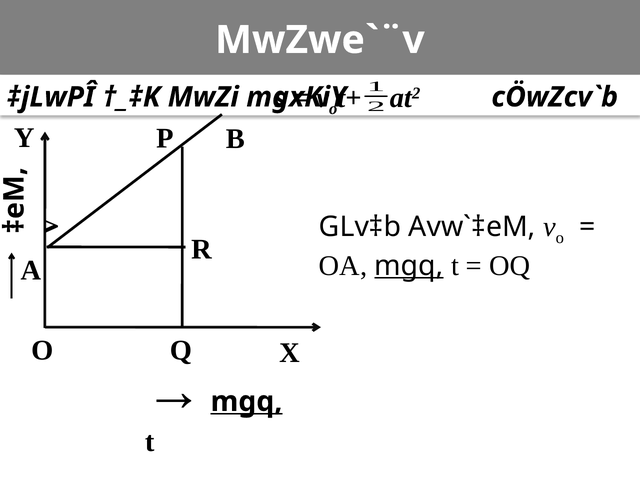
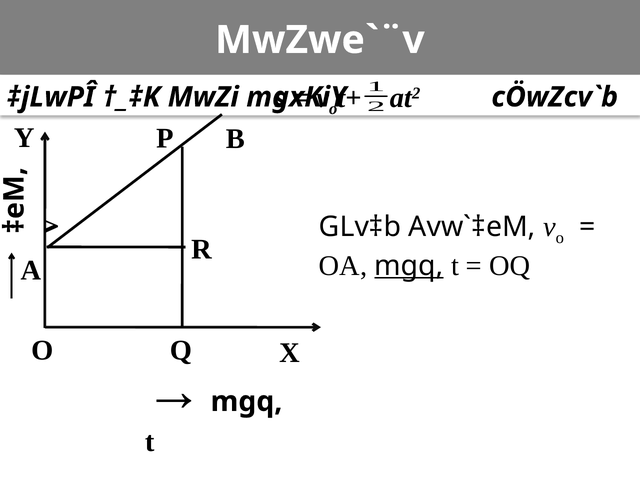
mgq at (246, 402) underline: present -> none
